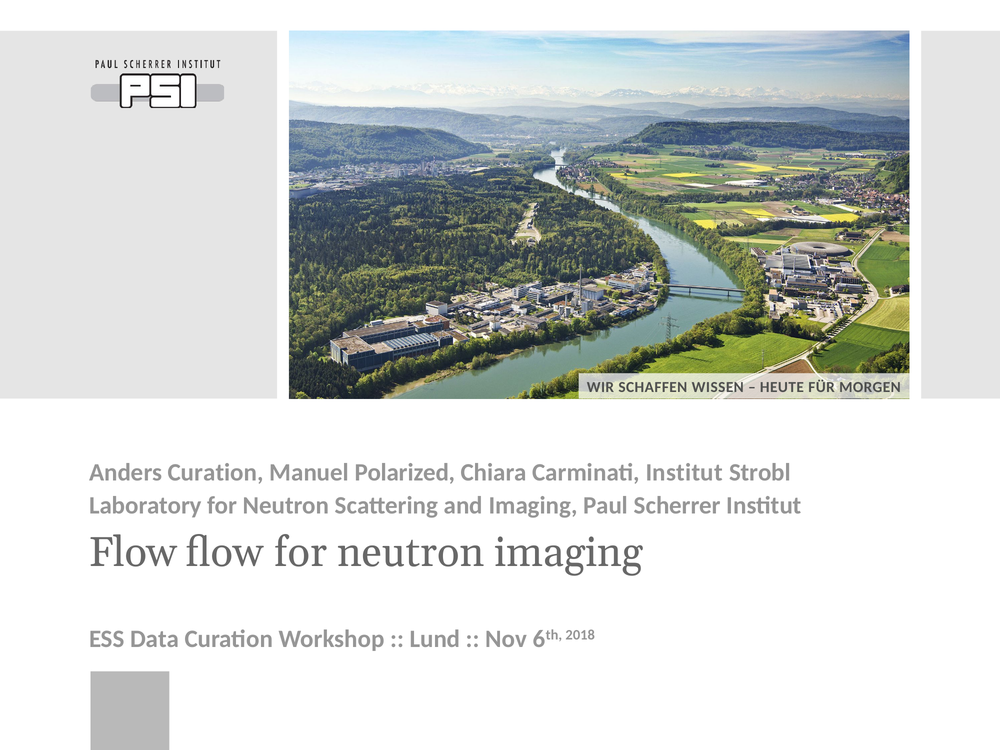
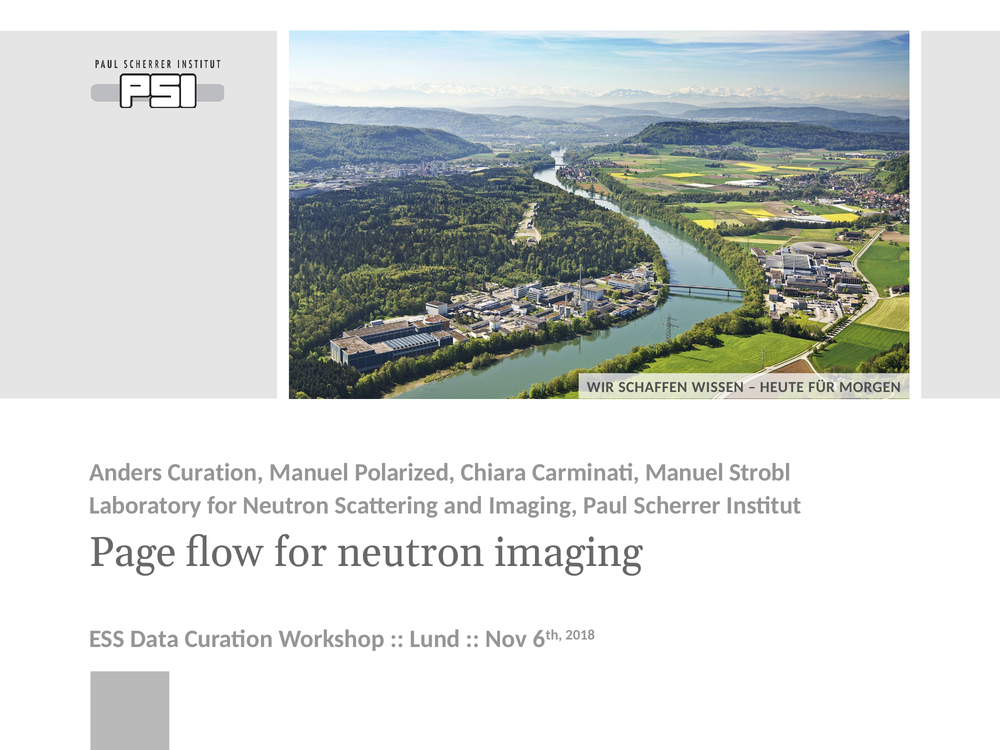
Carminati Institut: Institut -> Manuel
Flow at (133, 553): Flow -> Page
